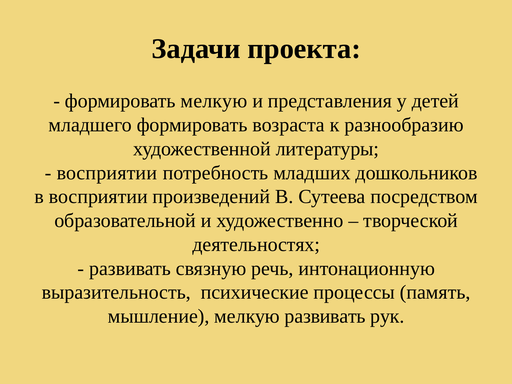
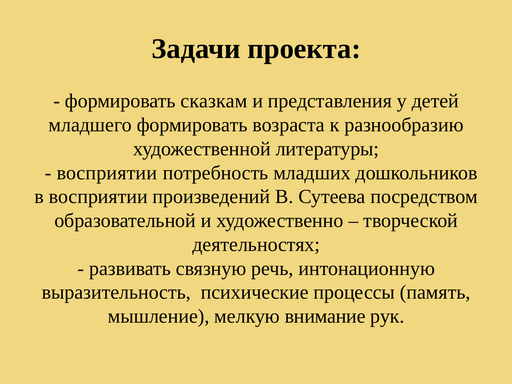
формировать мелкую: мелкую -> сказкам
мелкую развивать: развивать -> внимание
